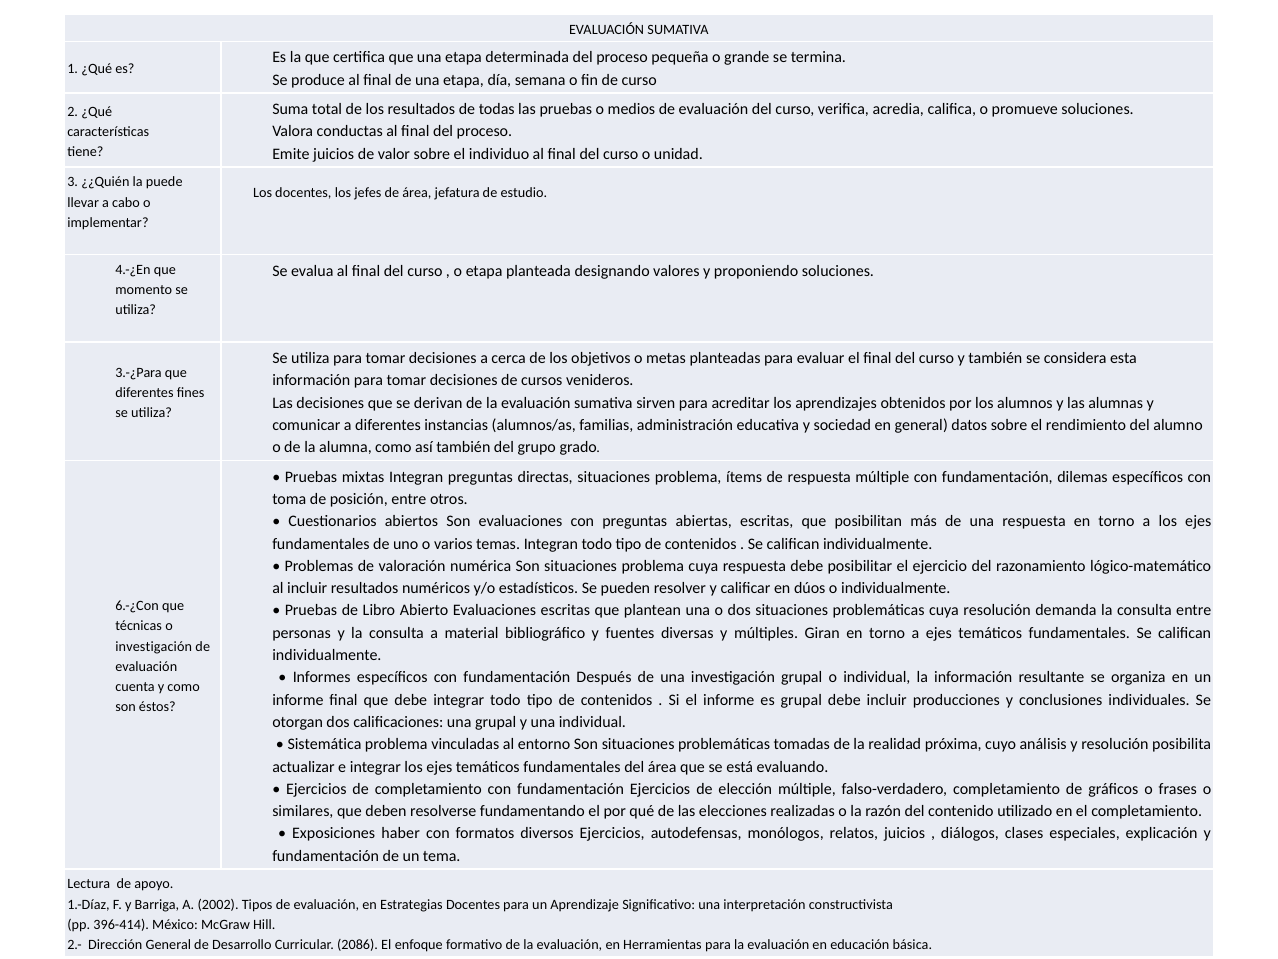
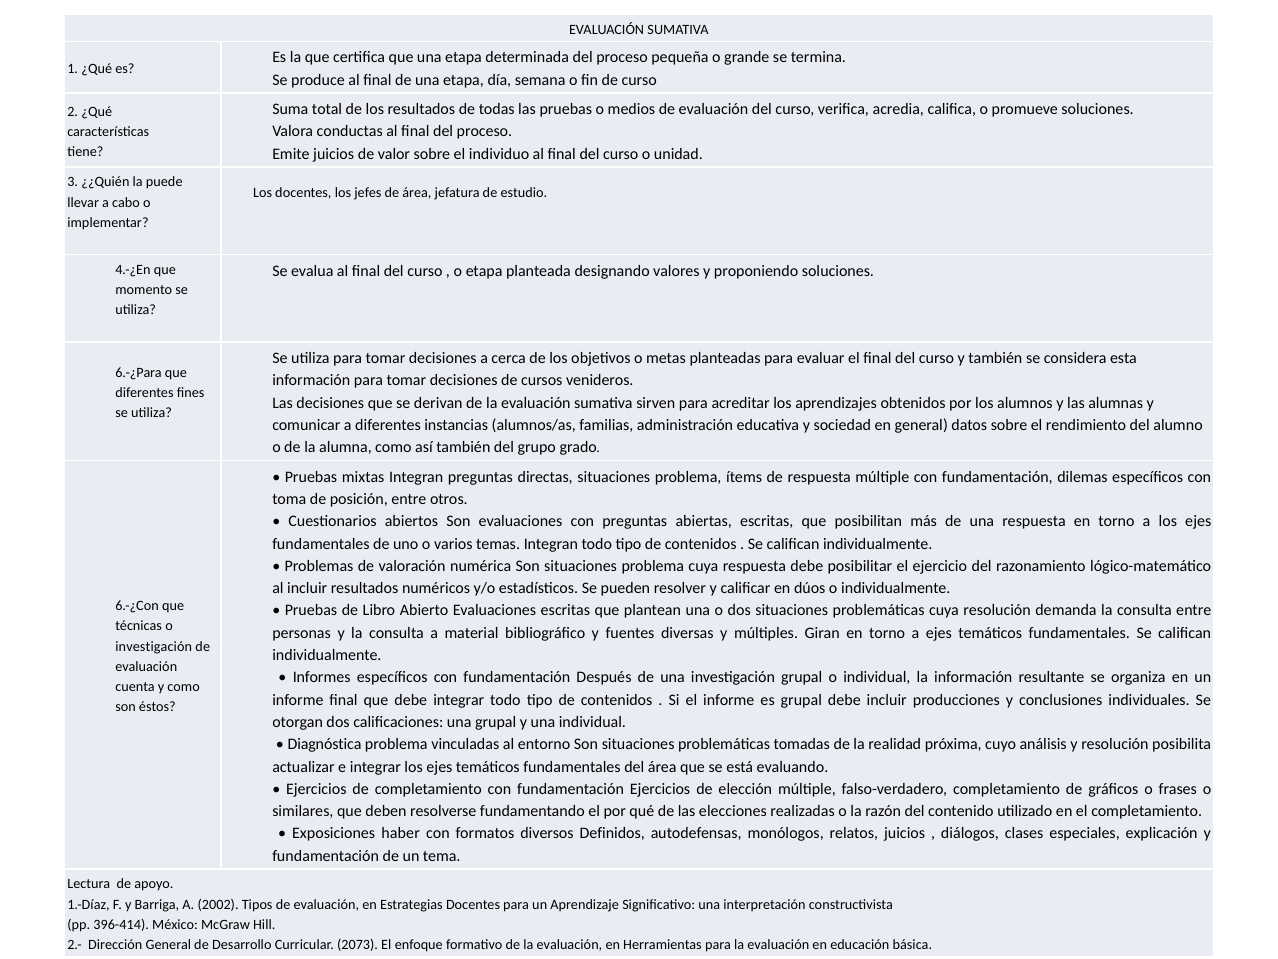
3.-¿Para: 3.-¿Para -> 6.-¿Para
Sistemática: Sistemática -> Diagnóstica
diversos Ejercicios: Ejercicios -> Definidos
2086: 2086 -> 2073
